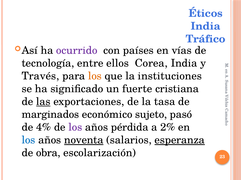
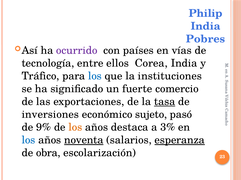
Éticos: Éticos -> Philip
Tráfico: Tráfico -> Pobres
Través: Través -> Tráfico
los at (95, 76) colour: orange -> blue
cristiana: cristiana -> comercio
las underline: present -> none
tasa underline: none -> present
marginados: marginados -> inversiones
4%: 4% -> 9%
los at (75, 128) colour: purple -> orange
pérdida: pérdida -> destaca
2%: 2% -> 3%
